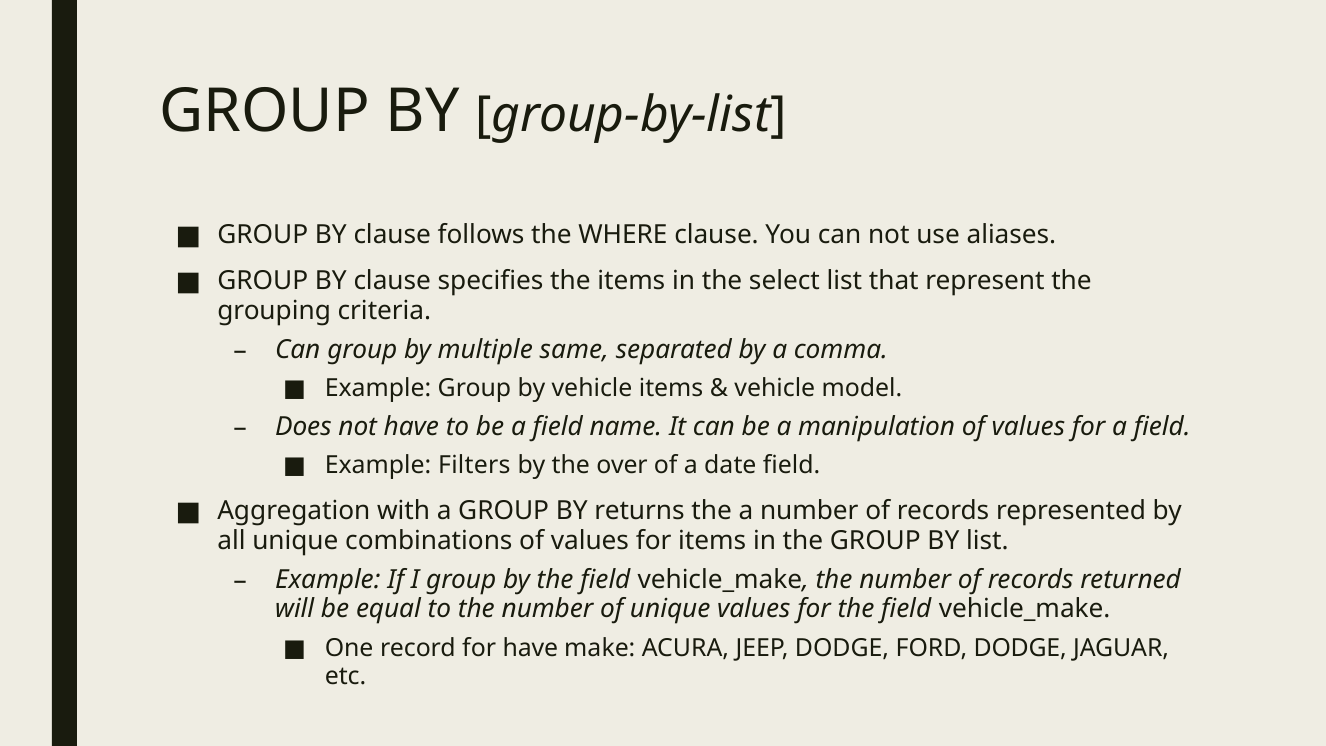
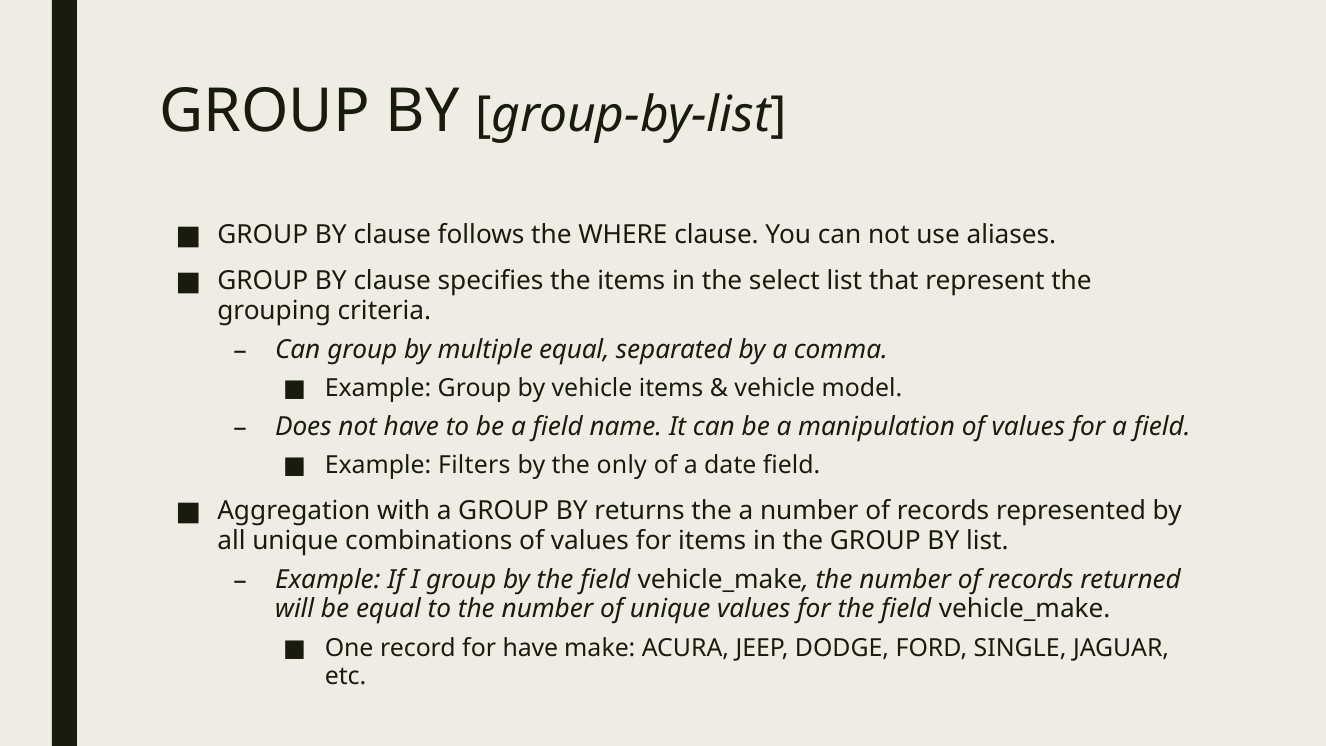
multiple same: same -> equal
over: over -> only
FORD DODGE: DODGE -> SINGLE
